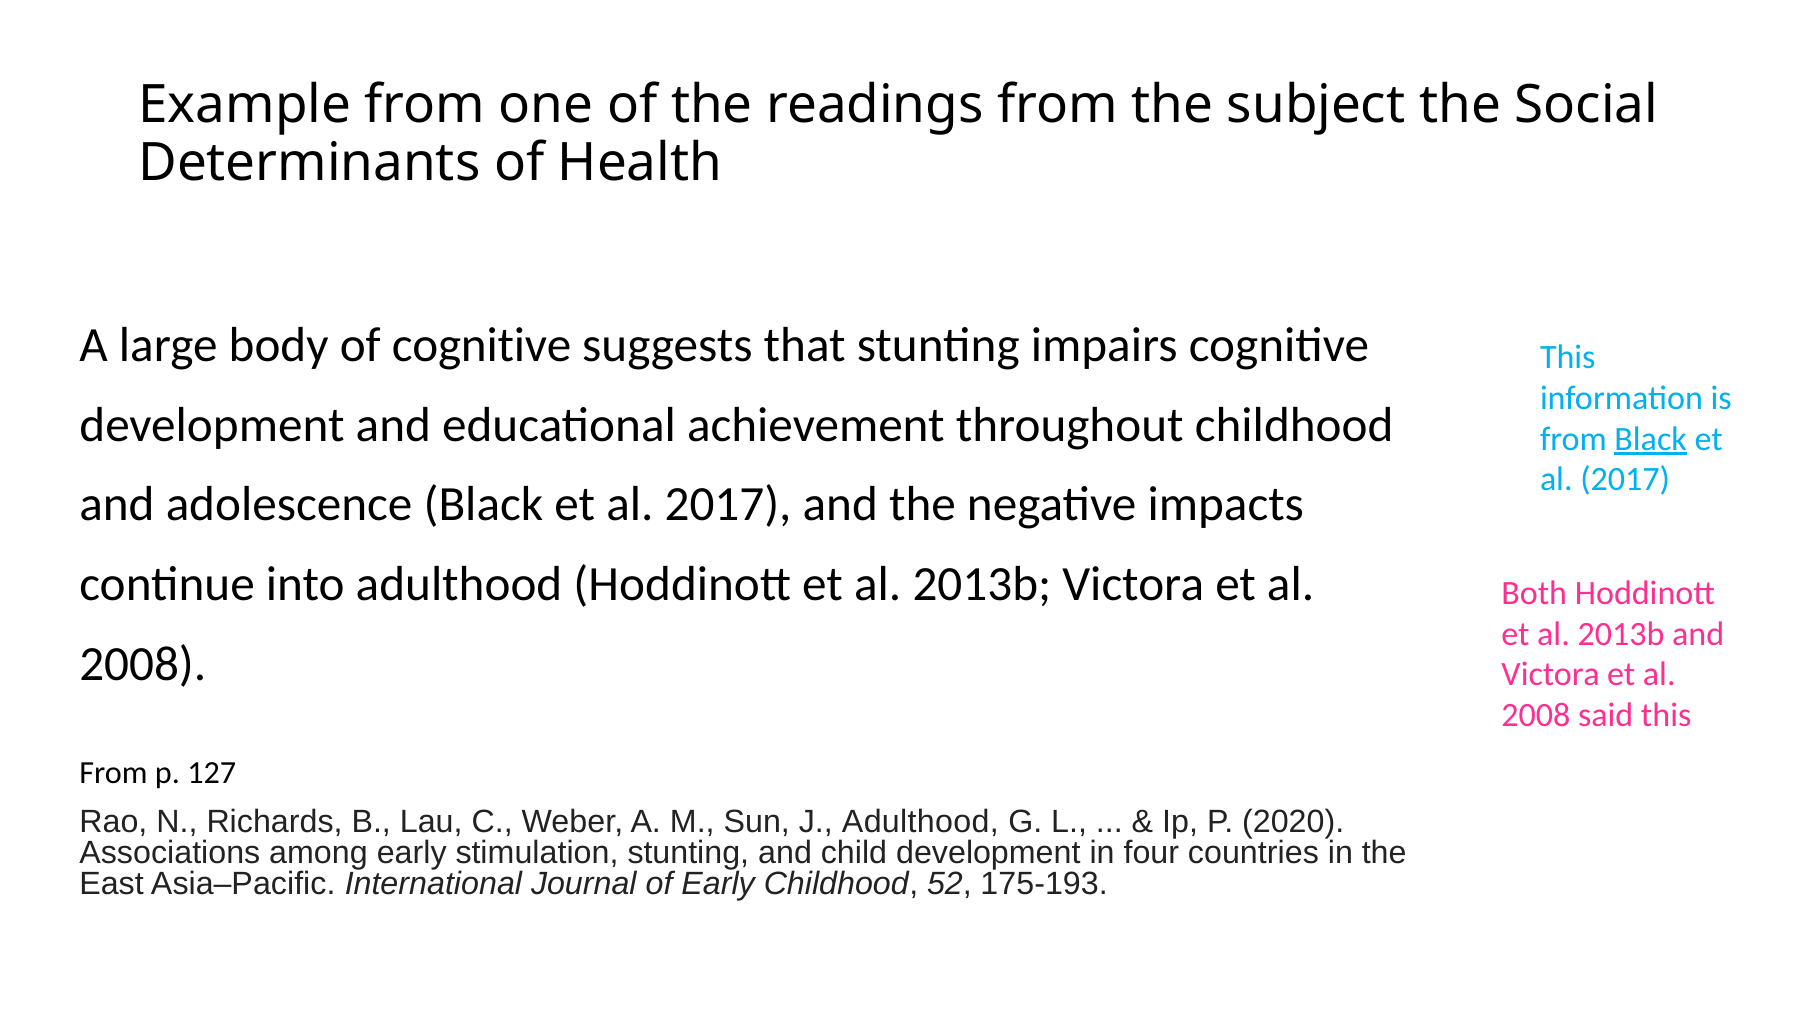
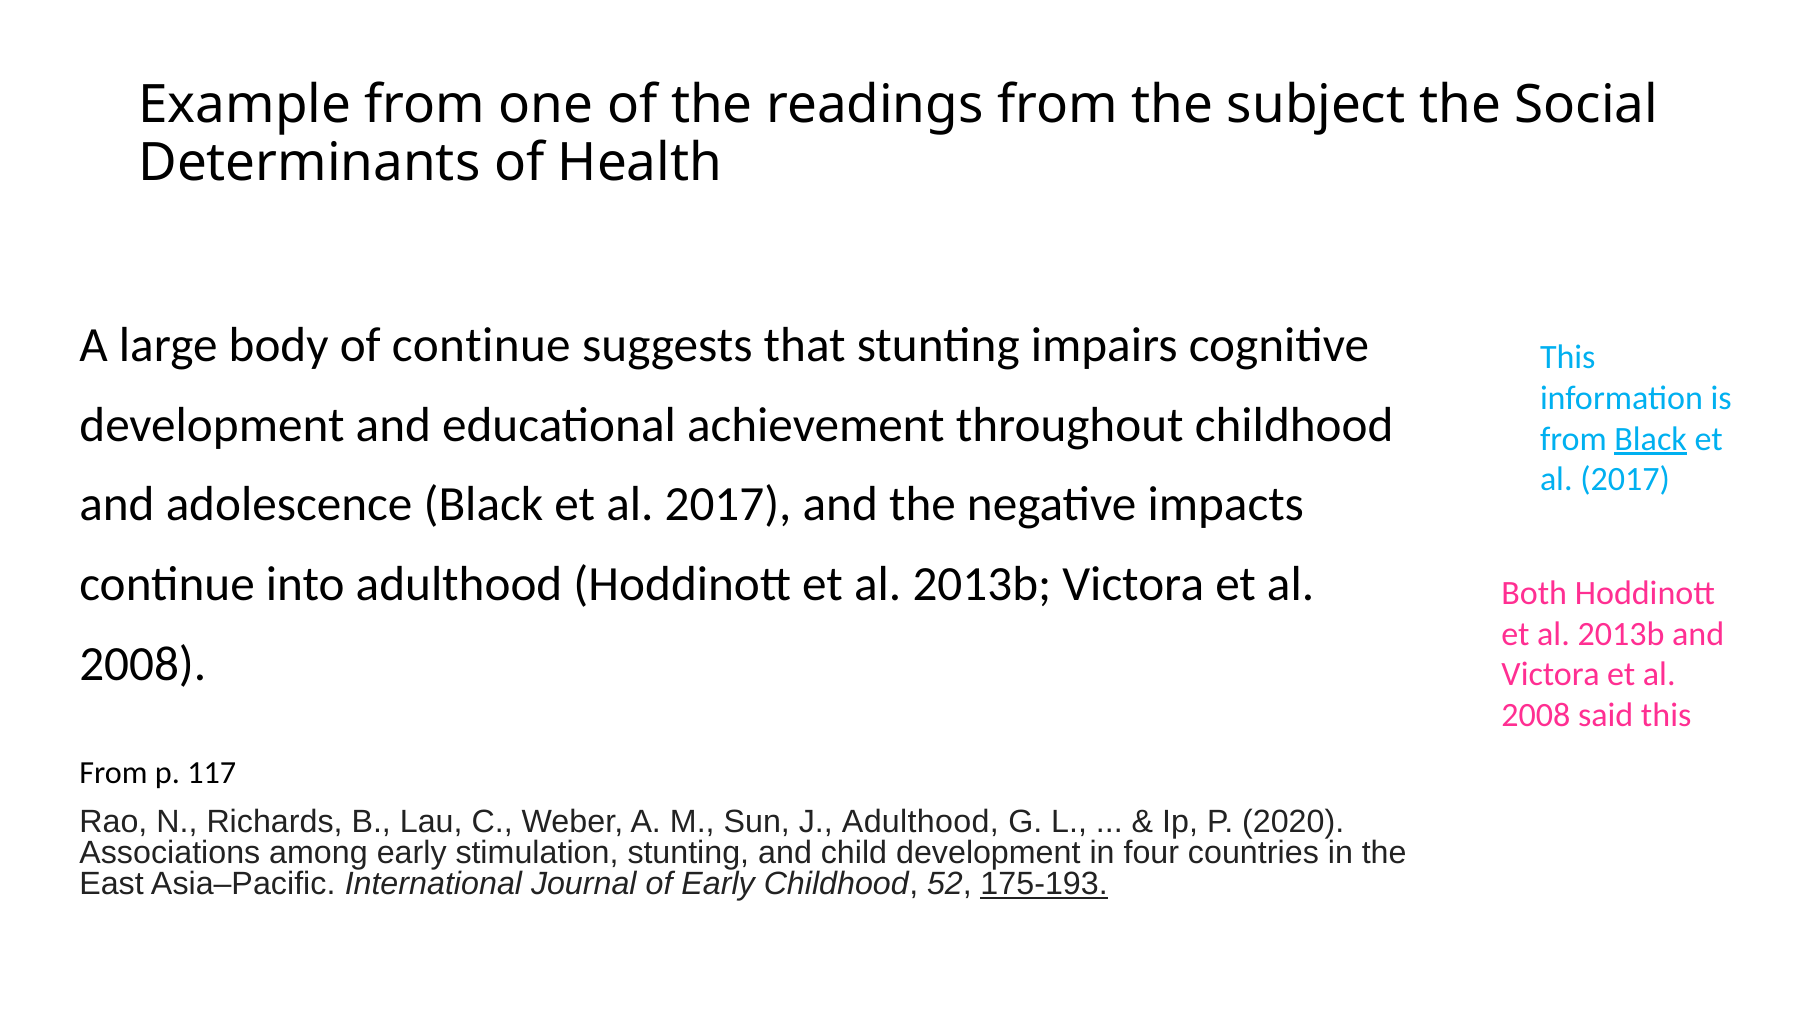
of cognitive: cognitive -> continue
127: 127 -> 117
175-193 underline: none -> present
